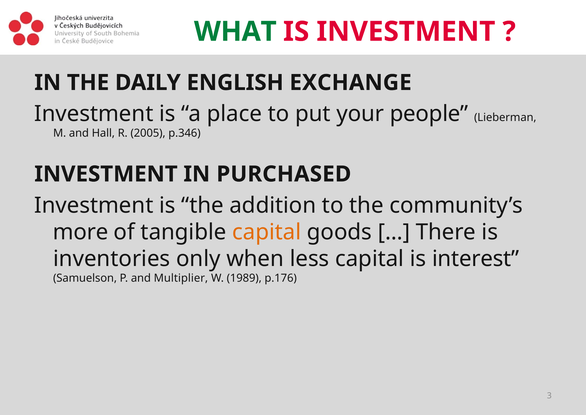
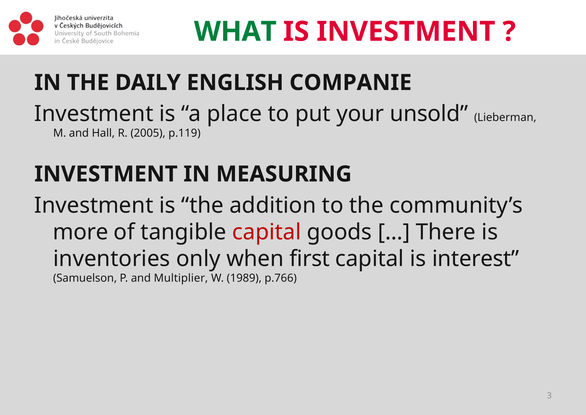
EXCHANGE: EXCHANGE -> COMPANIE
people: people -> unsold
p.346: p.346 -> p.119
PURCHASED: PURCHASED -> MEASURING
capital at (267, 232) colour: orange -> red
less: less -> first
p.176: p.176 -> p.766
